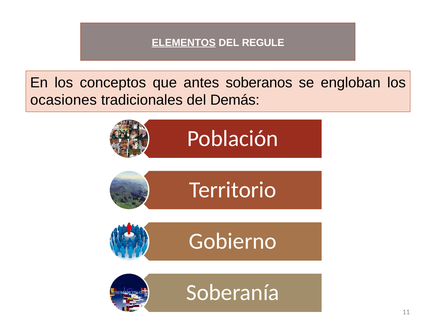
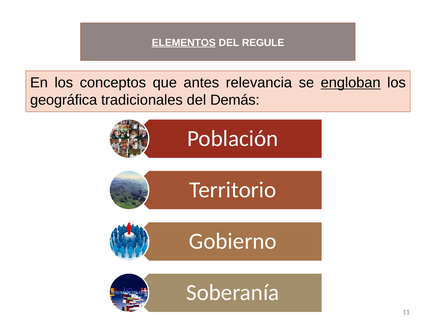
soberanos: soberanos -> relevancia
engloban underline: none -> present
ocasiones: ocasiones -> geográfica
